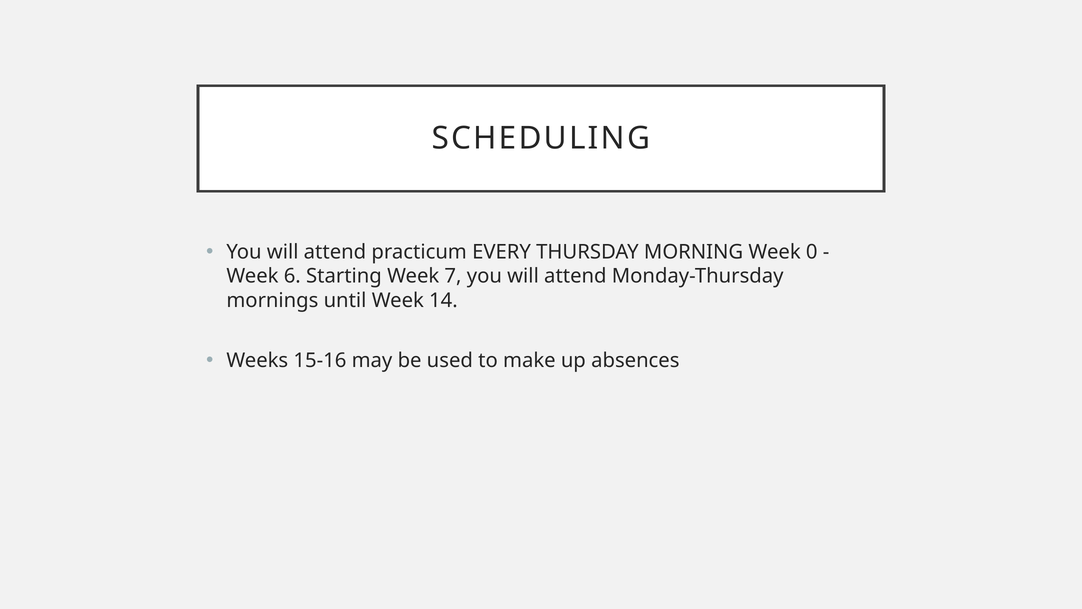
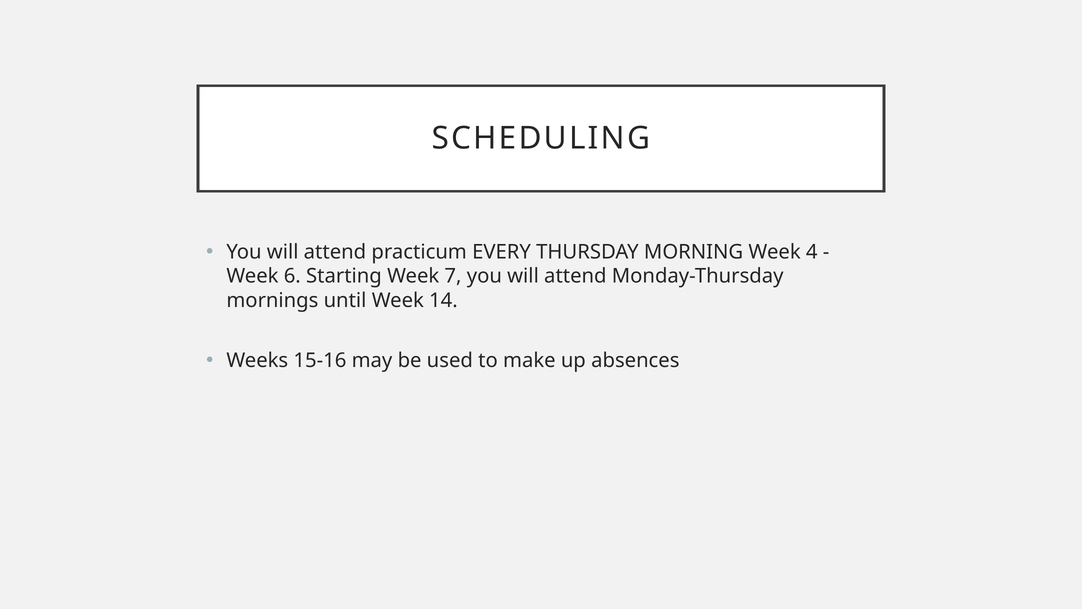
0: 0 -> 4
